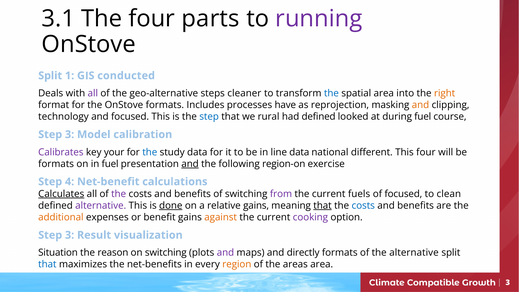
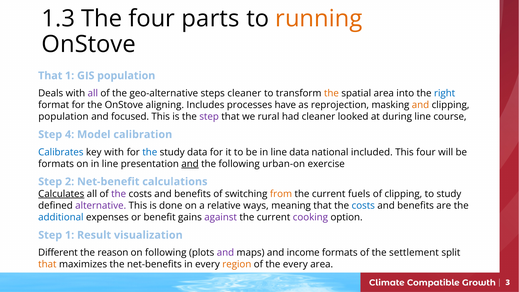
3.1: 3.1 -> 1.3
running colour: purple -> orange
Split at (50, 76): Split -> That
GIS conducted: conducted -> population
the at (331, 93) colour: blue -> orange
right colour: orange -> blue
OnStove formats: formats -> aligning
technology at (63, 117): technology -> population
step at (209, 117) colour: blue -> purple
had defined: defined -> cleaner
during fuel: fuel -> line
3 at (70, 134): 3 -> 4
Calibrates colour: purple -> blue
key your: your -> with
different: different -> included
on in fuel: fuel -> line
region-on: region-on -> urban-on
4: 4 -> 2
from colour: purple -> orange
of focused: focused -> clipping
to clean: clean -> study
done underline: present -> none
relative gains: gains -> ways
that at (323, 206) underline: present -> none
additional colour: orange -> blue
against colour: orange -> purple
3 at (70, 235): 3 -> 1
Situation: Situation -> Different
on switching: switching -> following
directly: directly -> income
the alternative: alternative -> settlement
that at (47, 264) colour: blue -> orange
the areas: areas -> every
